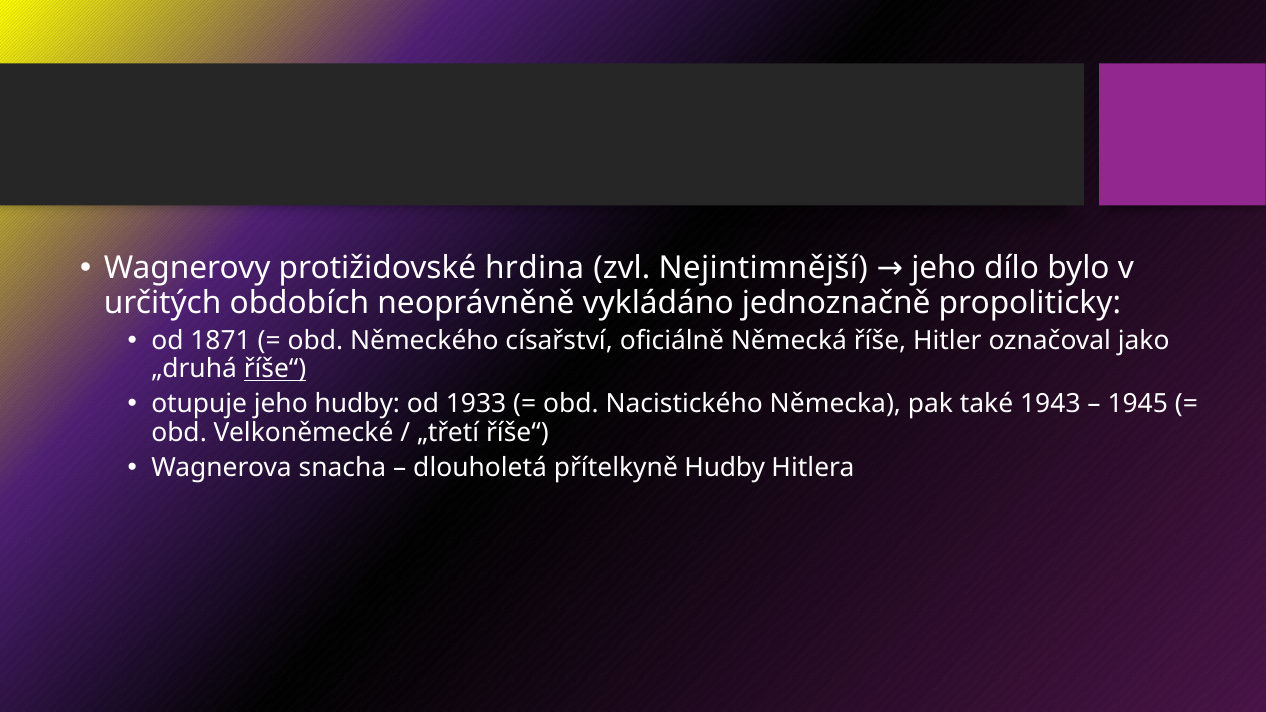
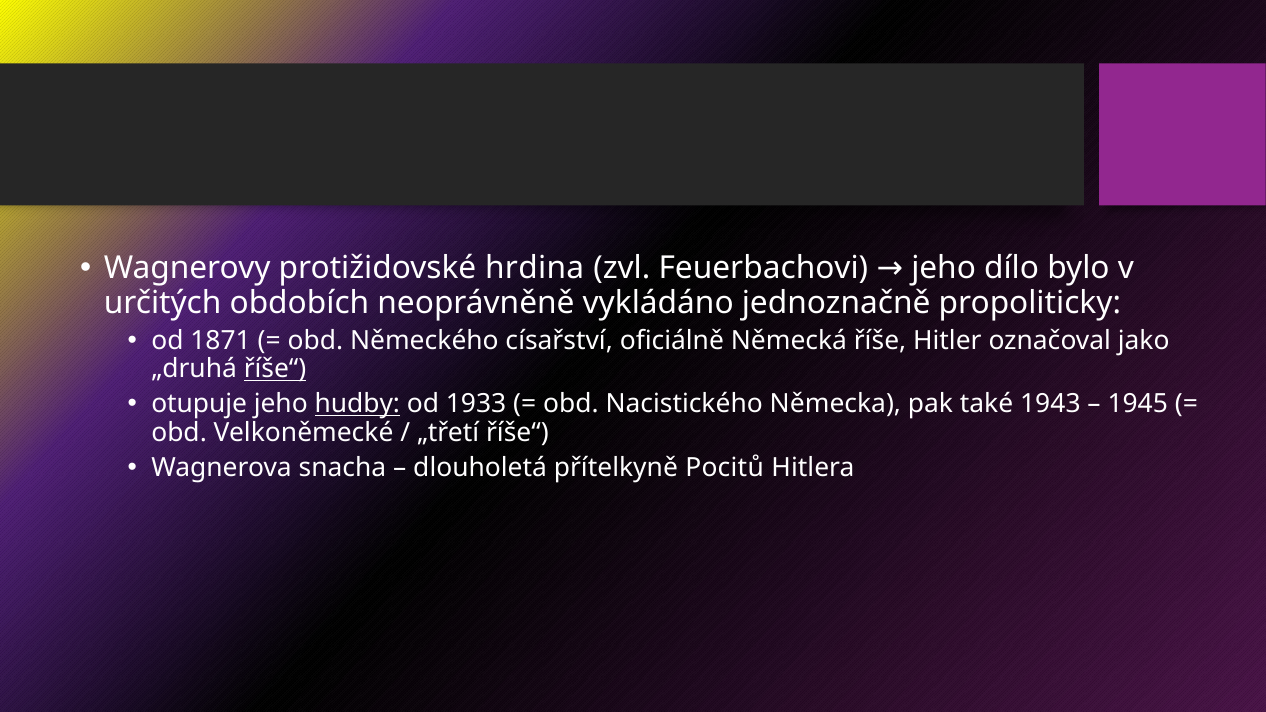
Nejintimnější: Nejintimnější -> Feuerbachovi
hudby at (357, 404) underline: none -> present
přítelkyně Hudby: Hudby -> Pocitů
